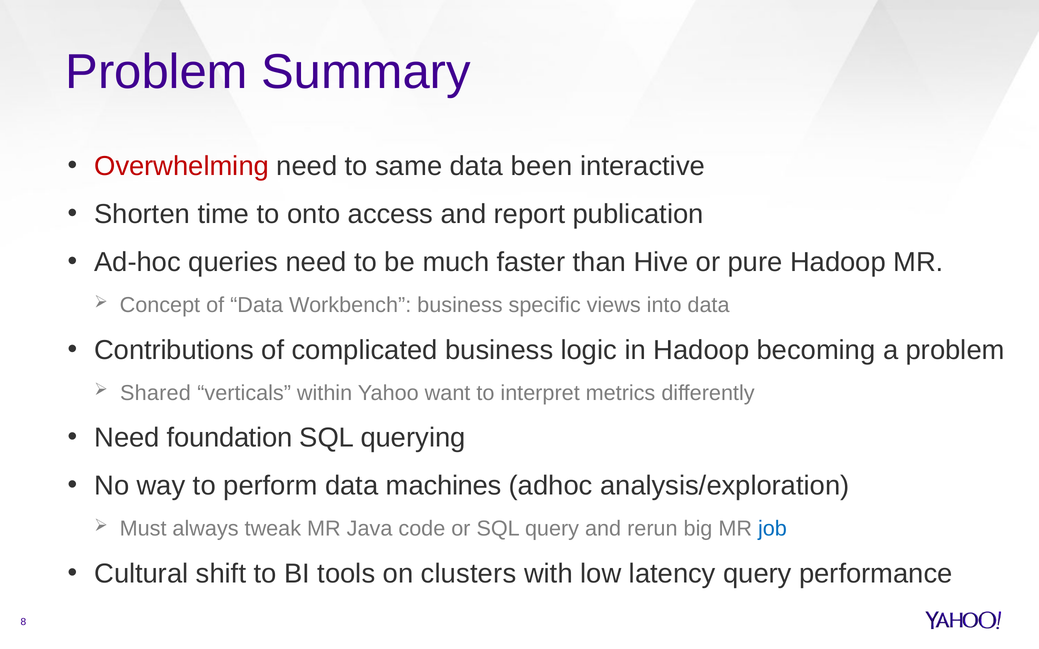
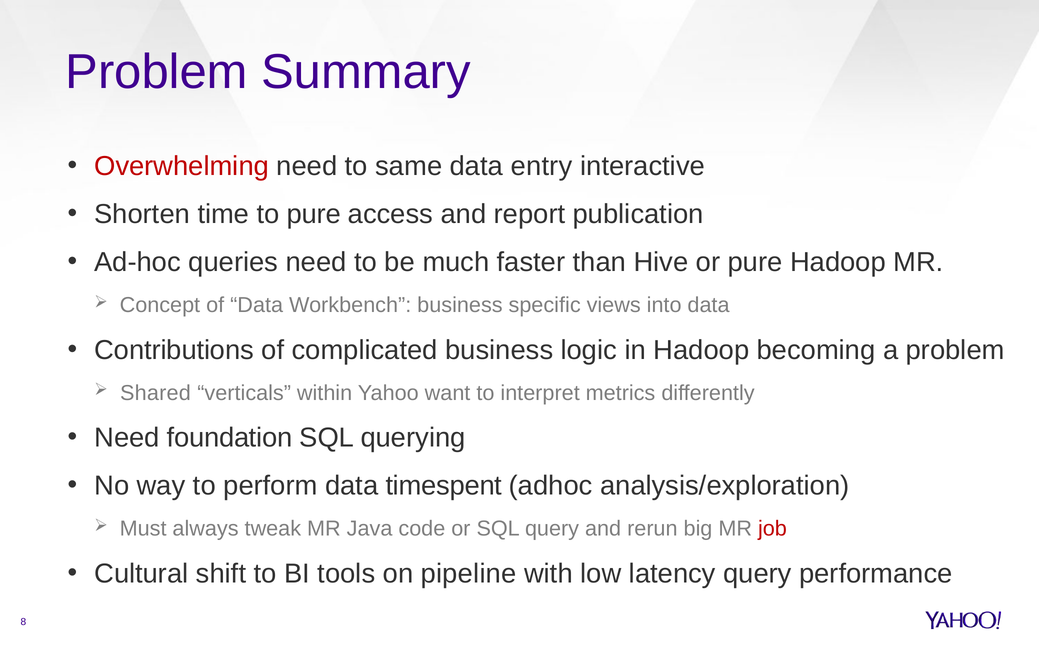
been: been -> entry
to onto: onto -> pure
machines: machines -> timespent
job colour: blue -> red
clusters: clusters -> pipeline
